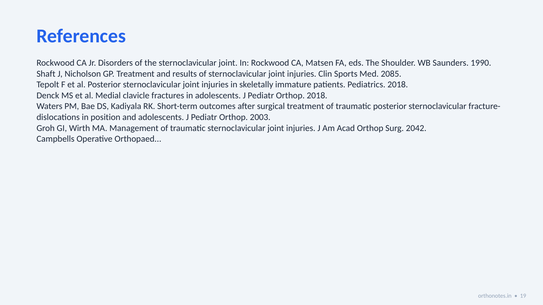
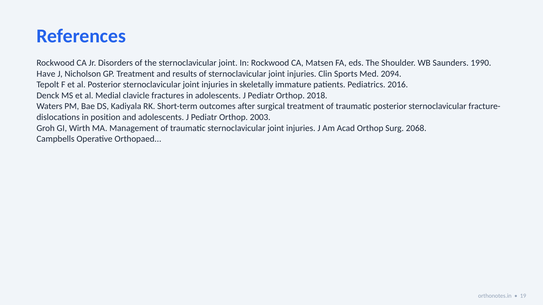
Shaft: Shaft -> Have
2085: 2085 -> 2094
Pediatrics 2018: 2018 -> 2016
2042: 2042 -> 2068
